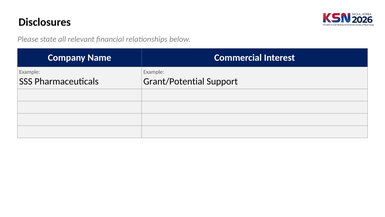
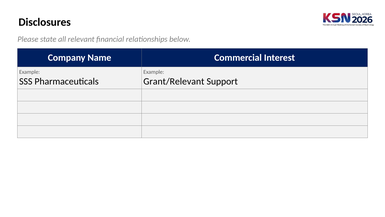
Grant/Potential: Grant/Potential -> Grant/Relevant
